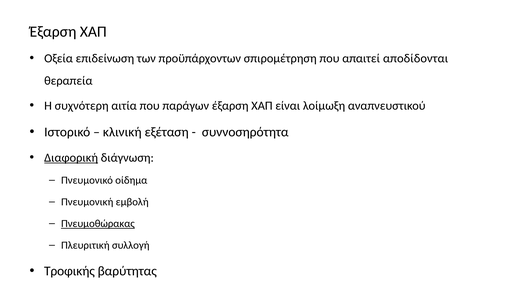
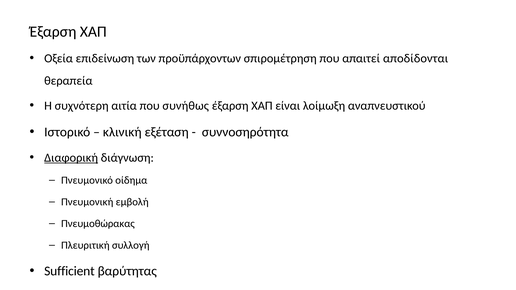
παράγων: παράγων -> συνήθως
Πνευμοθώρακας underline: present -> none
Τροφικής: Τροφικής -> Sufficient
